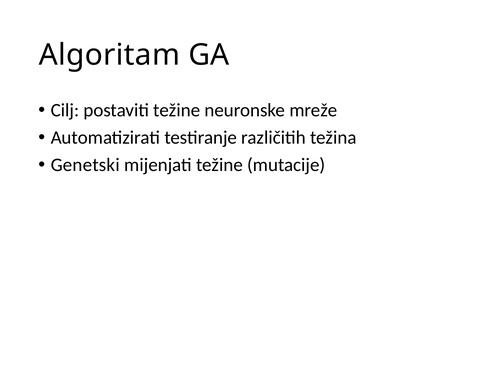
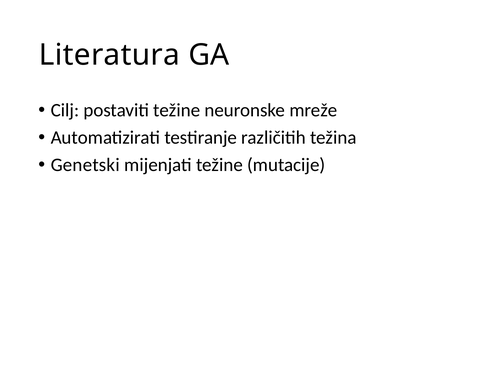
Algoritam: Algoritam -> Literatura
